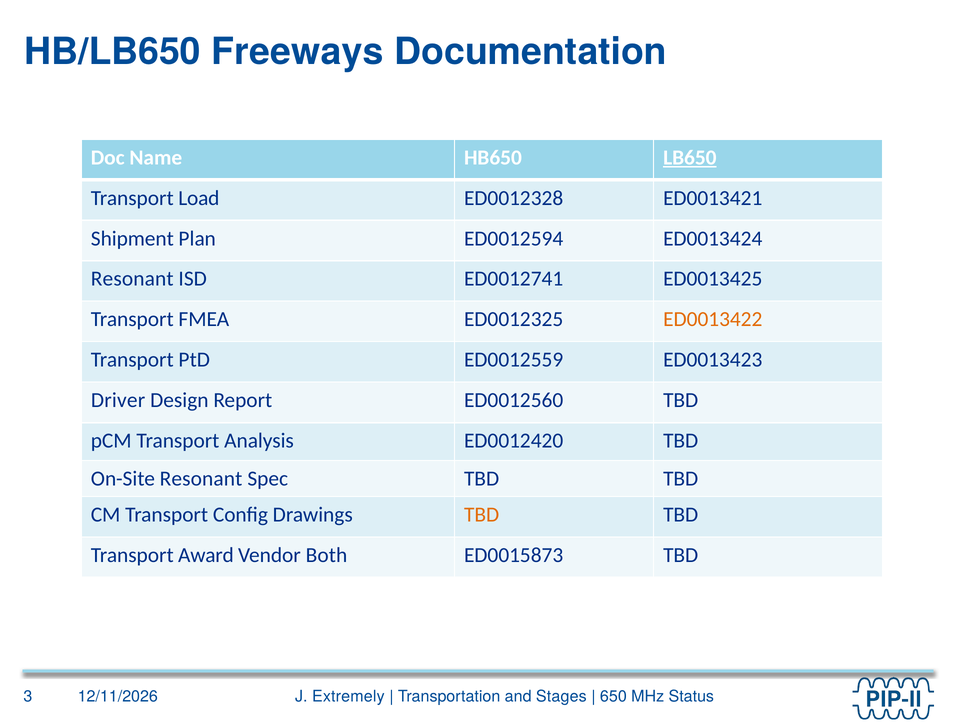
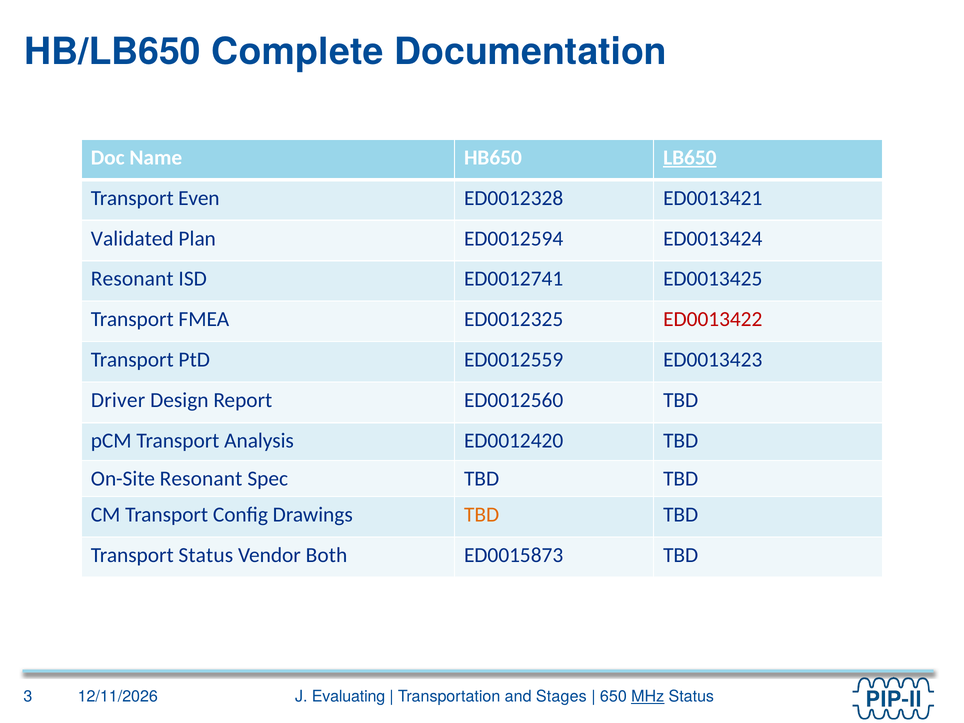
Freeways: Freeways -> Complete
Load: Load -> Even
Shipment: Shipment -> Validated
ED0013422 colour: orange -> red
Transport Award: Award -> Status
Extremely: Extremely -> Evaluating
MHz underline: none -> present
